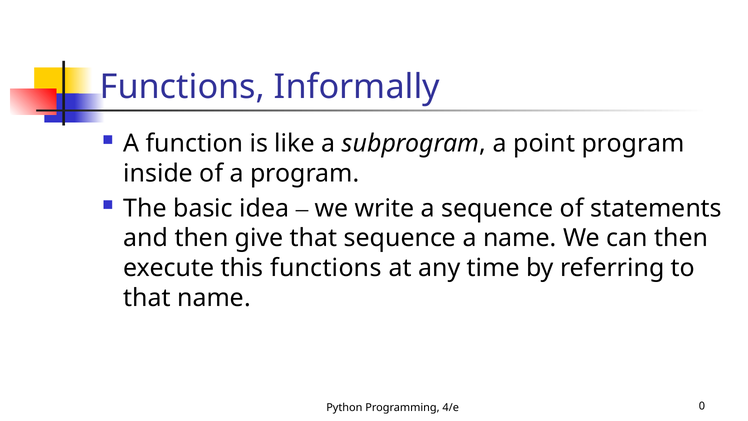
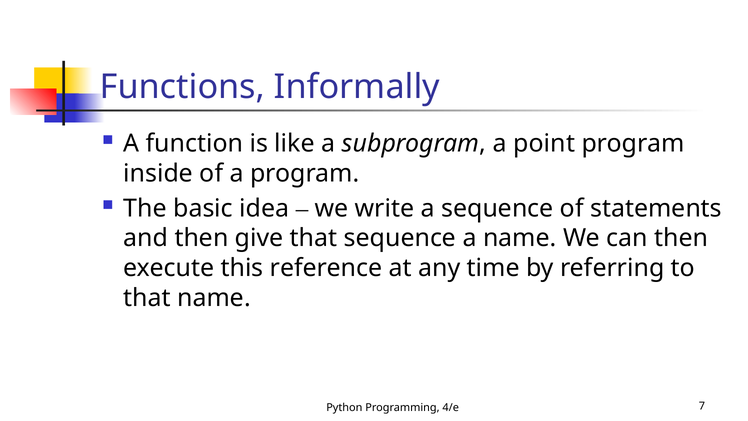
this functions: functions -> reference
0: 0 -> 7
